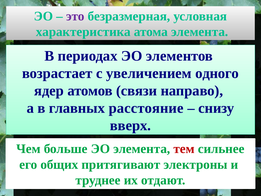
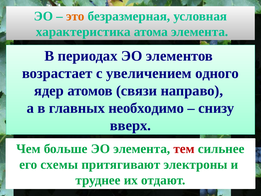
это colour: purple -> orange
расстояние: расстояние -> необходимо
общих: общих -> схемы
